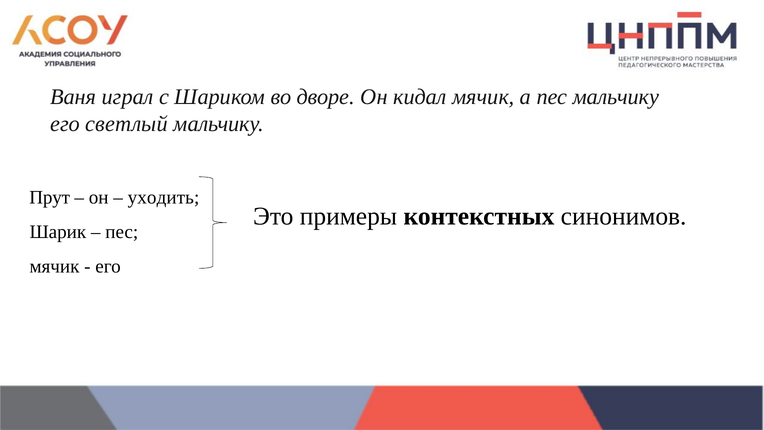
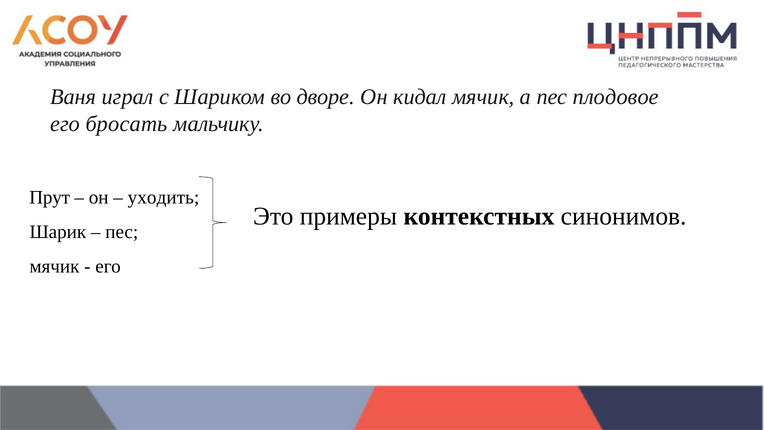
пес мальчику: мальчику -> плодовое
светлый: светлый -> бросать
